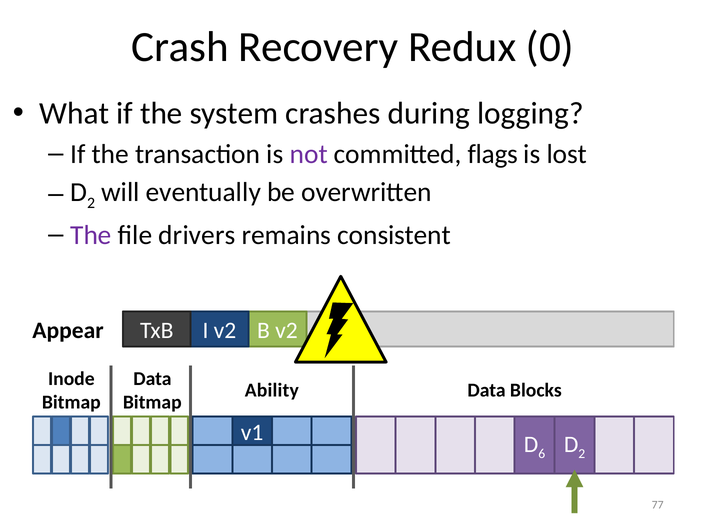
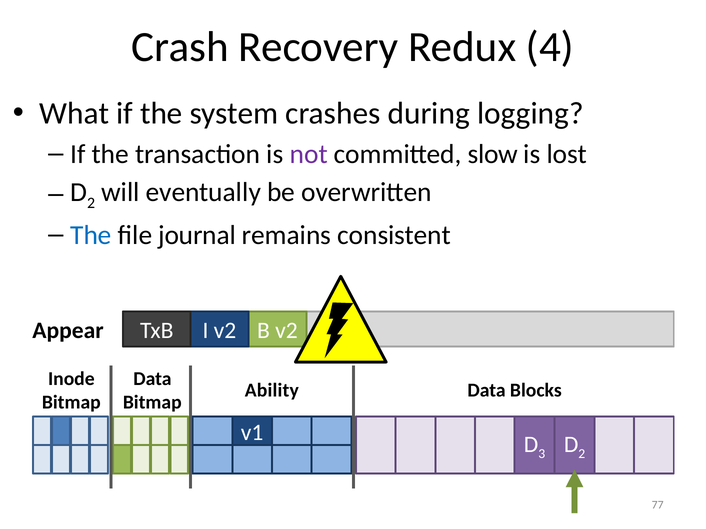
0: 0 -> 4
flags: flags -> slow
The at (91, 236) colour: purple -> blue
drivers: drivers -> journal
6: 6 -> 3
